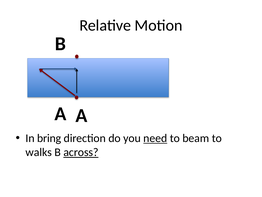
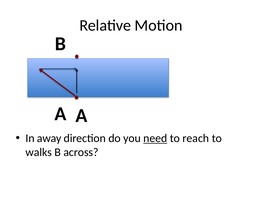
bring: bring -> away
beam: beam -> reach
across underline: present -> none
